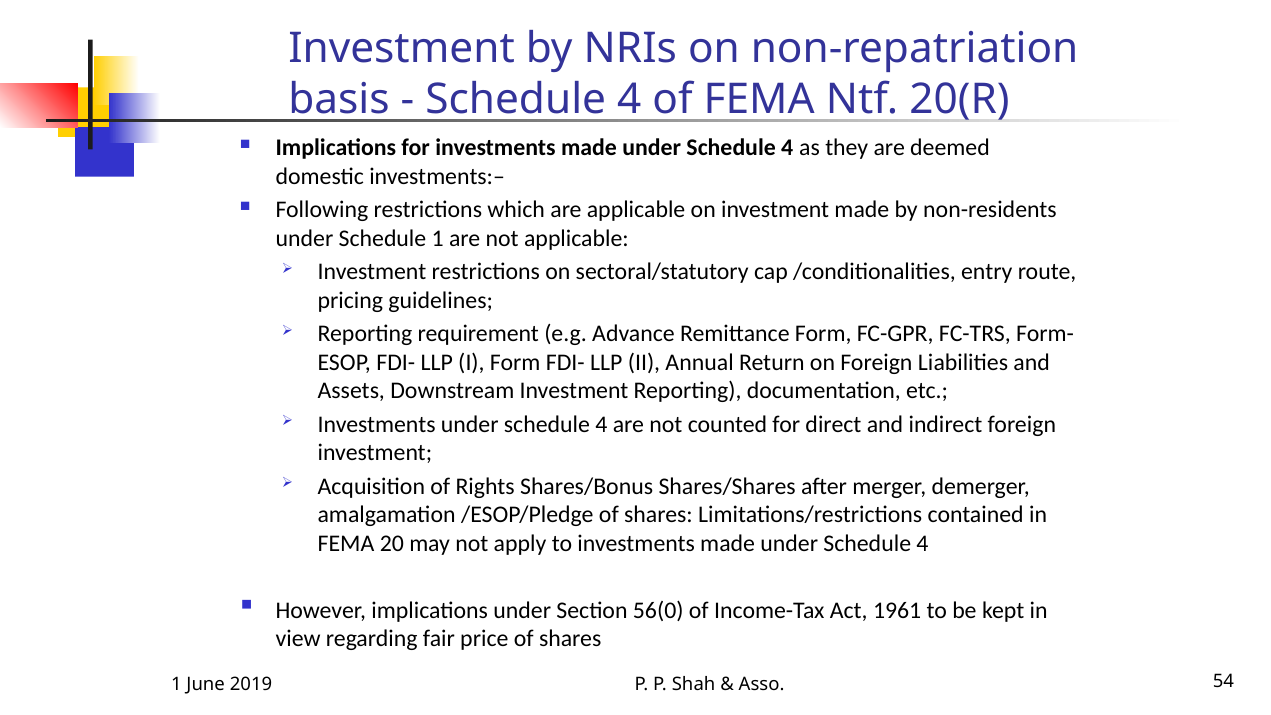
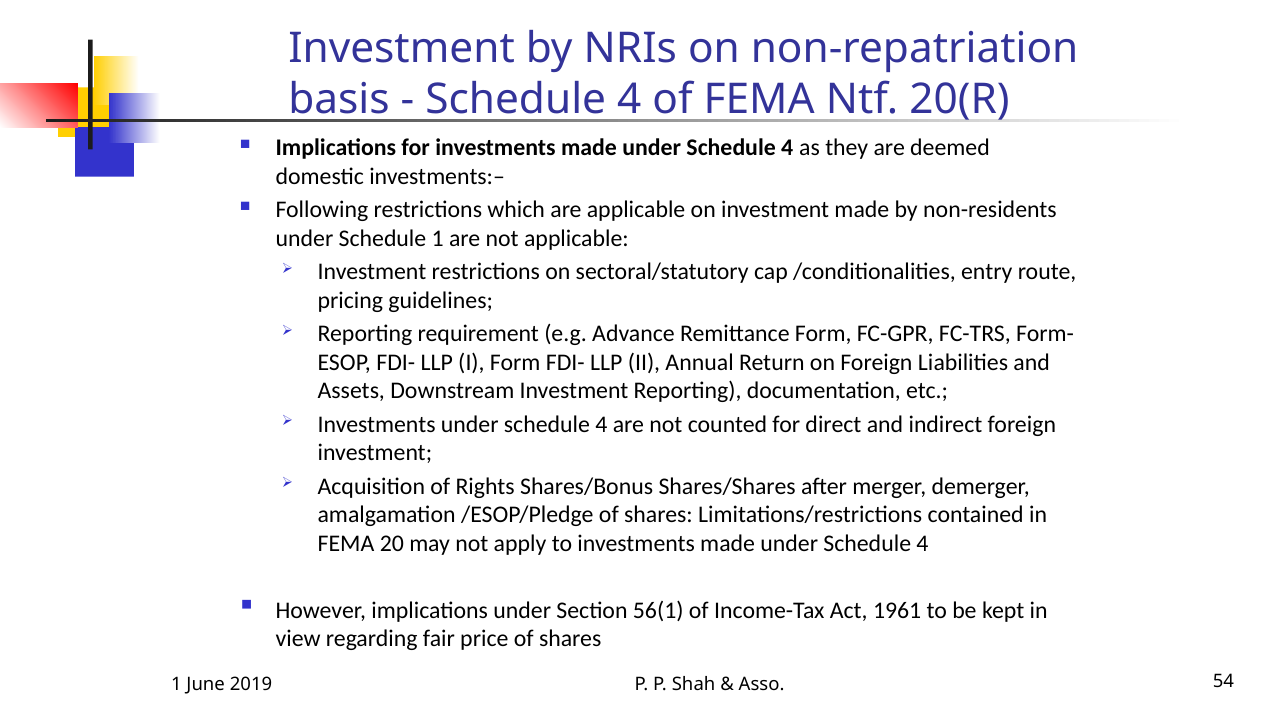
56(0: 56(0 -> 56(1
